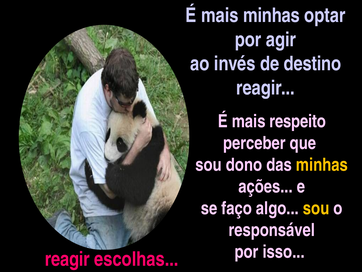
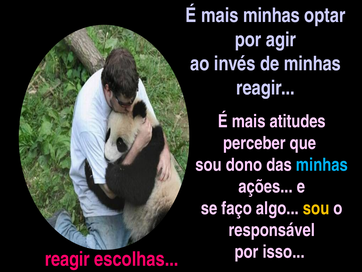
de destino: destino -> minhas
respeito: respeito -> atitudes
minhas at (322, 165) colour: yellow -> light blue
